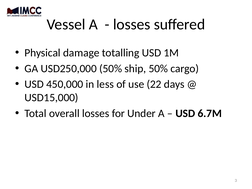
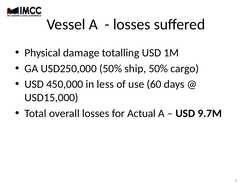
22: 22 -> 60
Under: Under -> Actual
6.7M: 6.7M -> 9.7M
